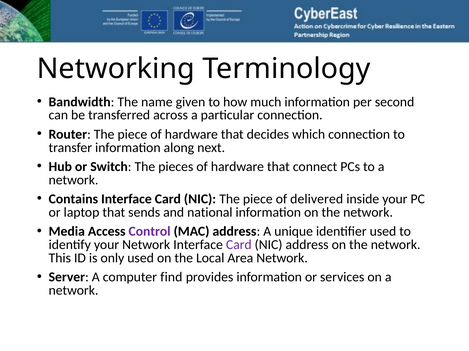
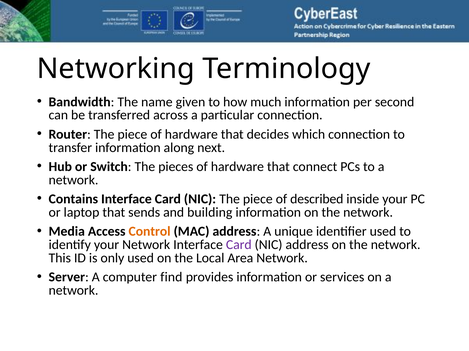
delivered: delivered -> described
national: national -> building
Control colour: purple -> orange
